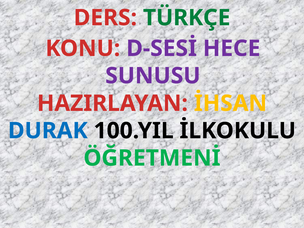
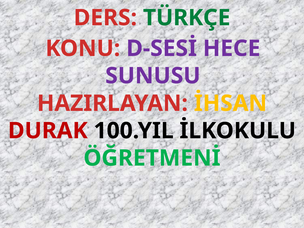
DURAK colour: blue -> red
